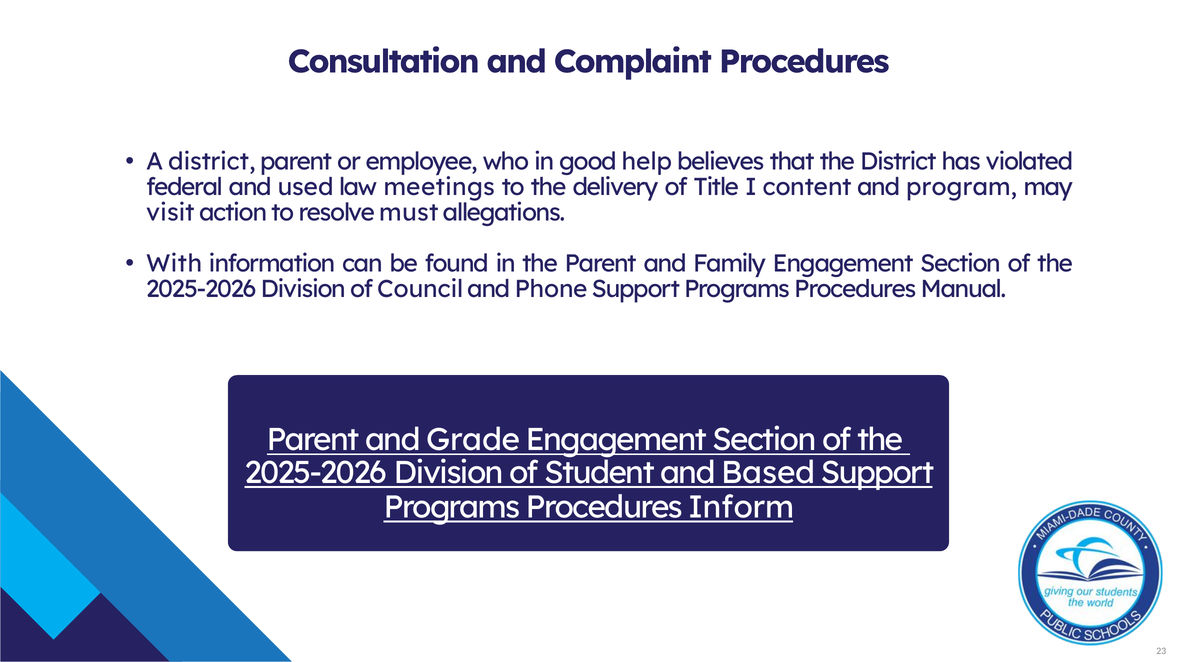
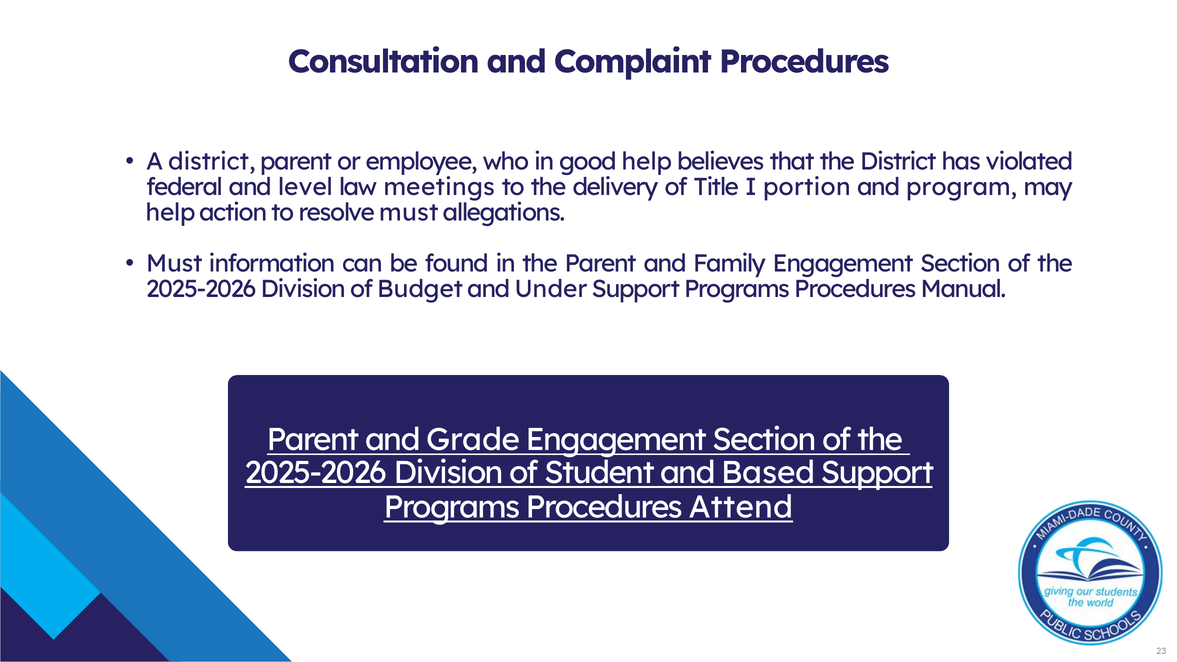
used: used -> level
content: content -> portion
visit at (171, 213): visit -> help
With at (174, 264): With -> Must
Council: Council -> Budget
Phone: Phone -> Under
Inform: Inform -> Attend
